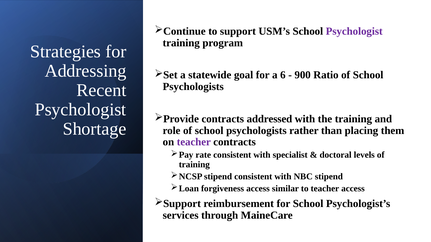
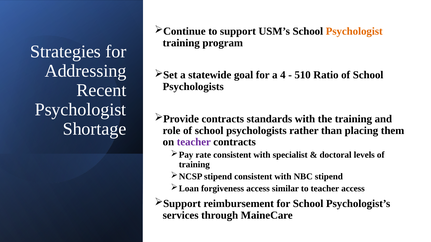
Psychologist at (354, 31) colour: purple -> orange
6: 6 -> 4
900: 900 -> 510
addressed: addressed -> standards
